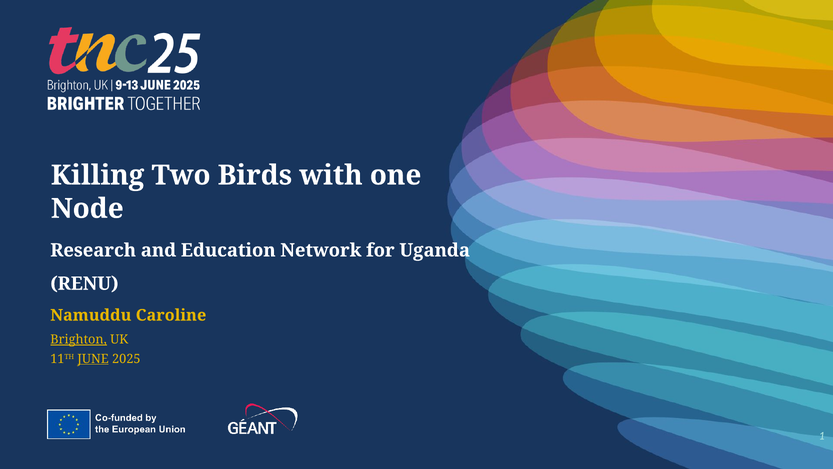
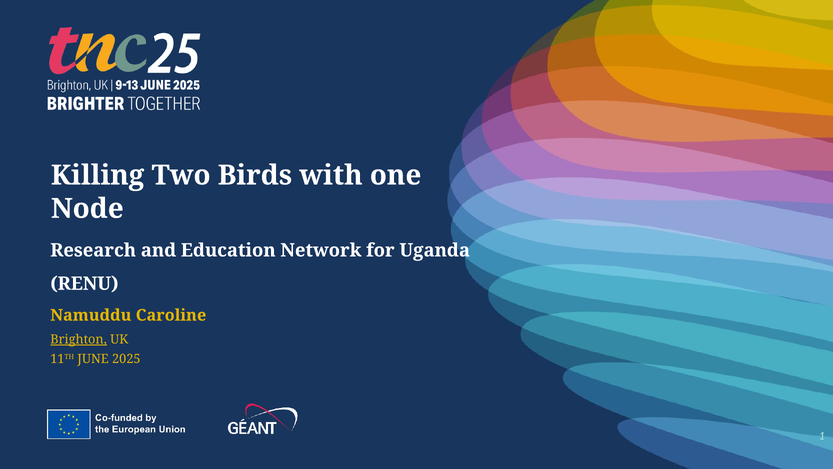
JUNE underline: present -> none
